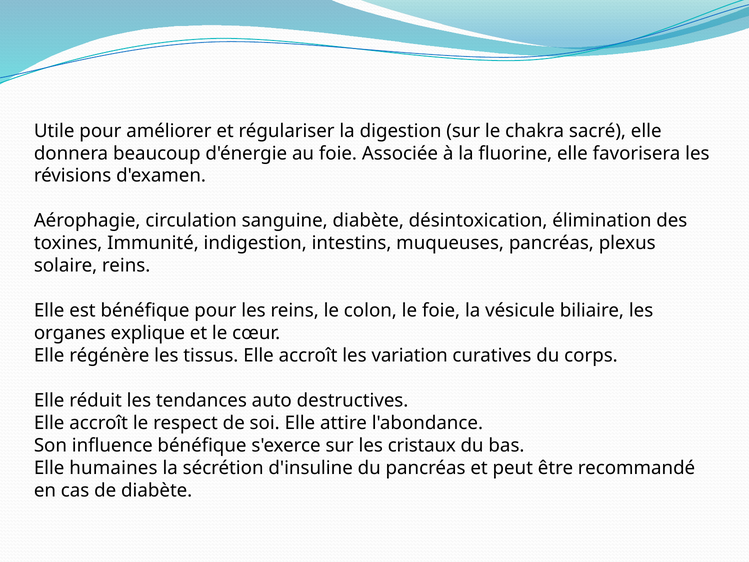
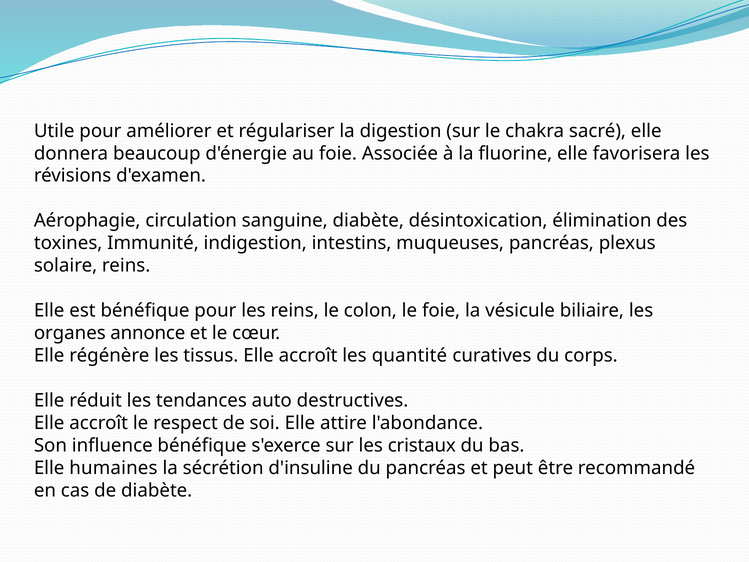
explique: explique -> annonce
variation: variation -> quantité
